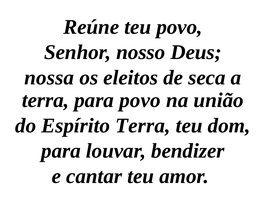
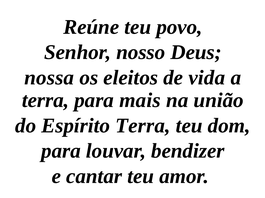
seca: seca -> vida
para povo: povo -> mais
